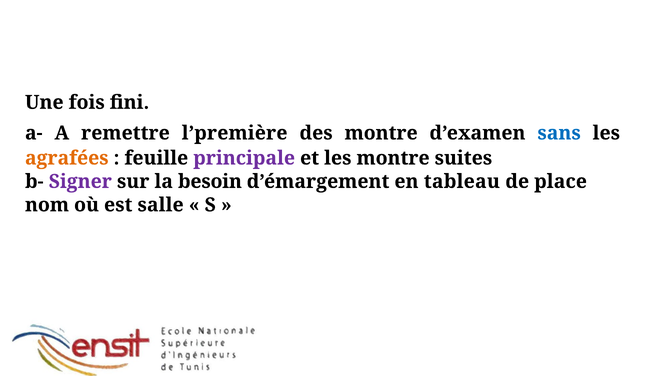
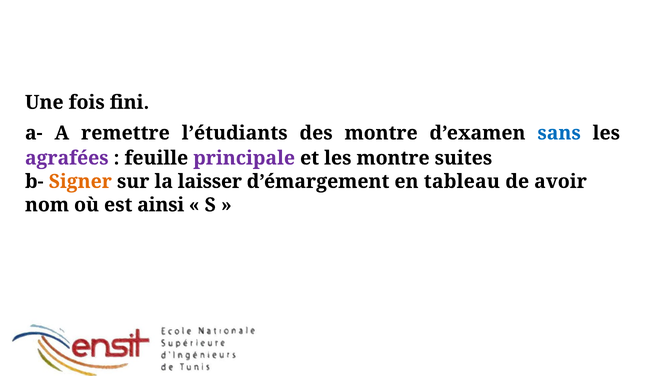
l’première: l’première -> l’étudiants
agrafées colour: orange -> purple
Signer colour: purple -> orange
besoin: besoin -> laisser
place: place -> avoir
salle: salle -> ainsi
